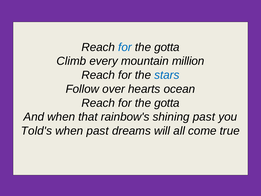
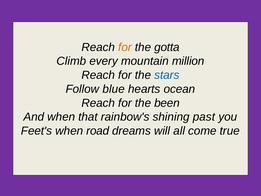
for at (125, 47) colour: blue -> orange
over: over -> blue
gotta at (167, 103): gotta -> been
Told's: Told's -> Feet's
when past: past -> road
